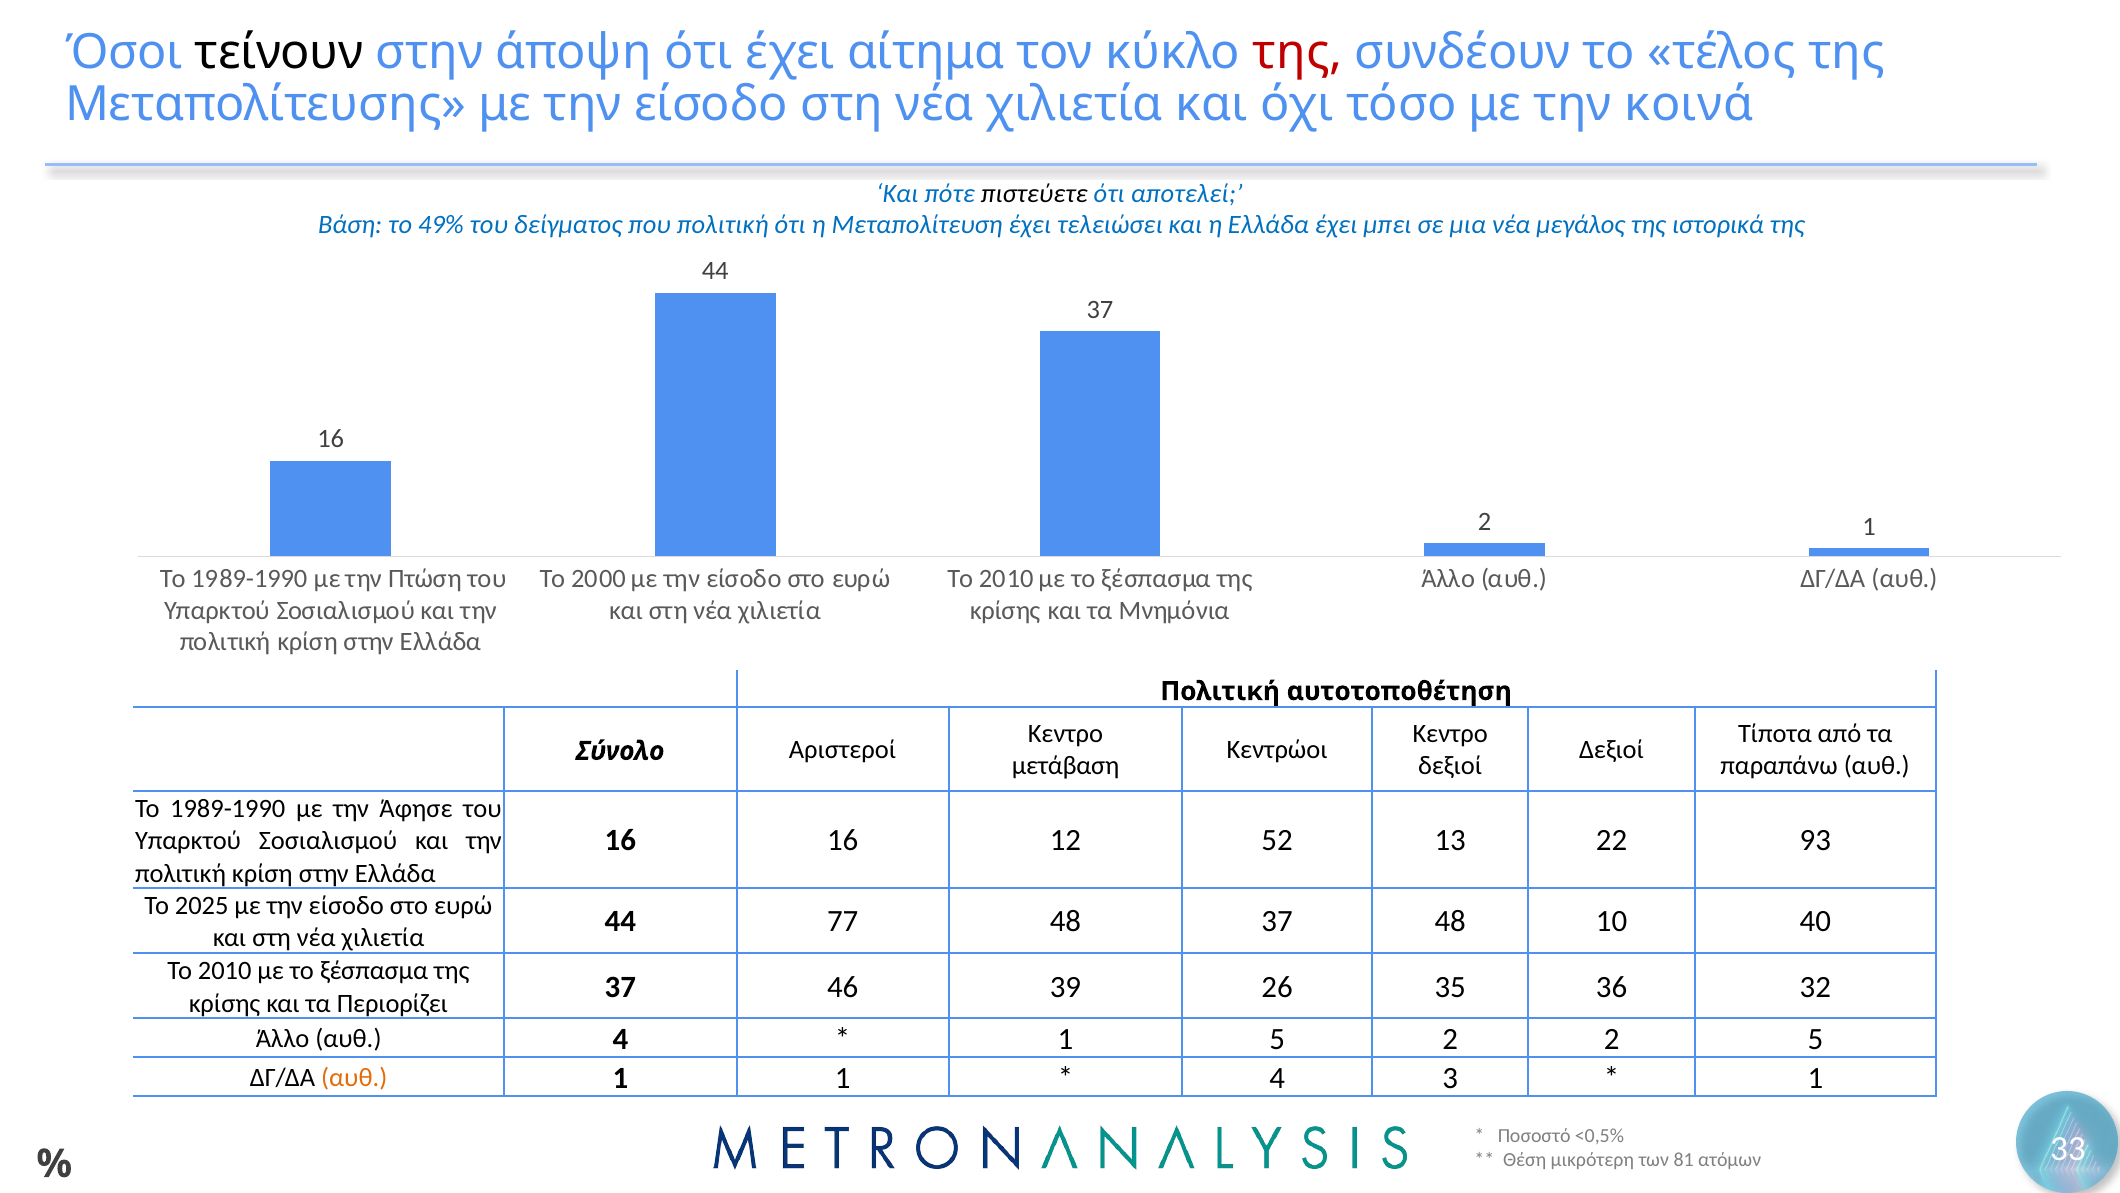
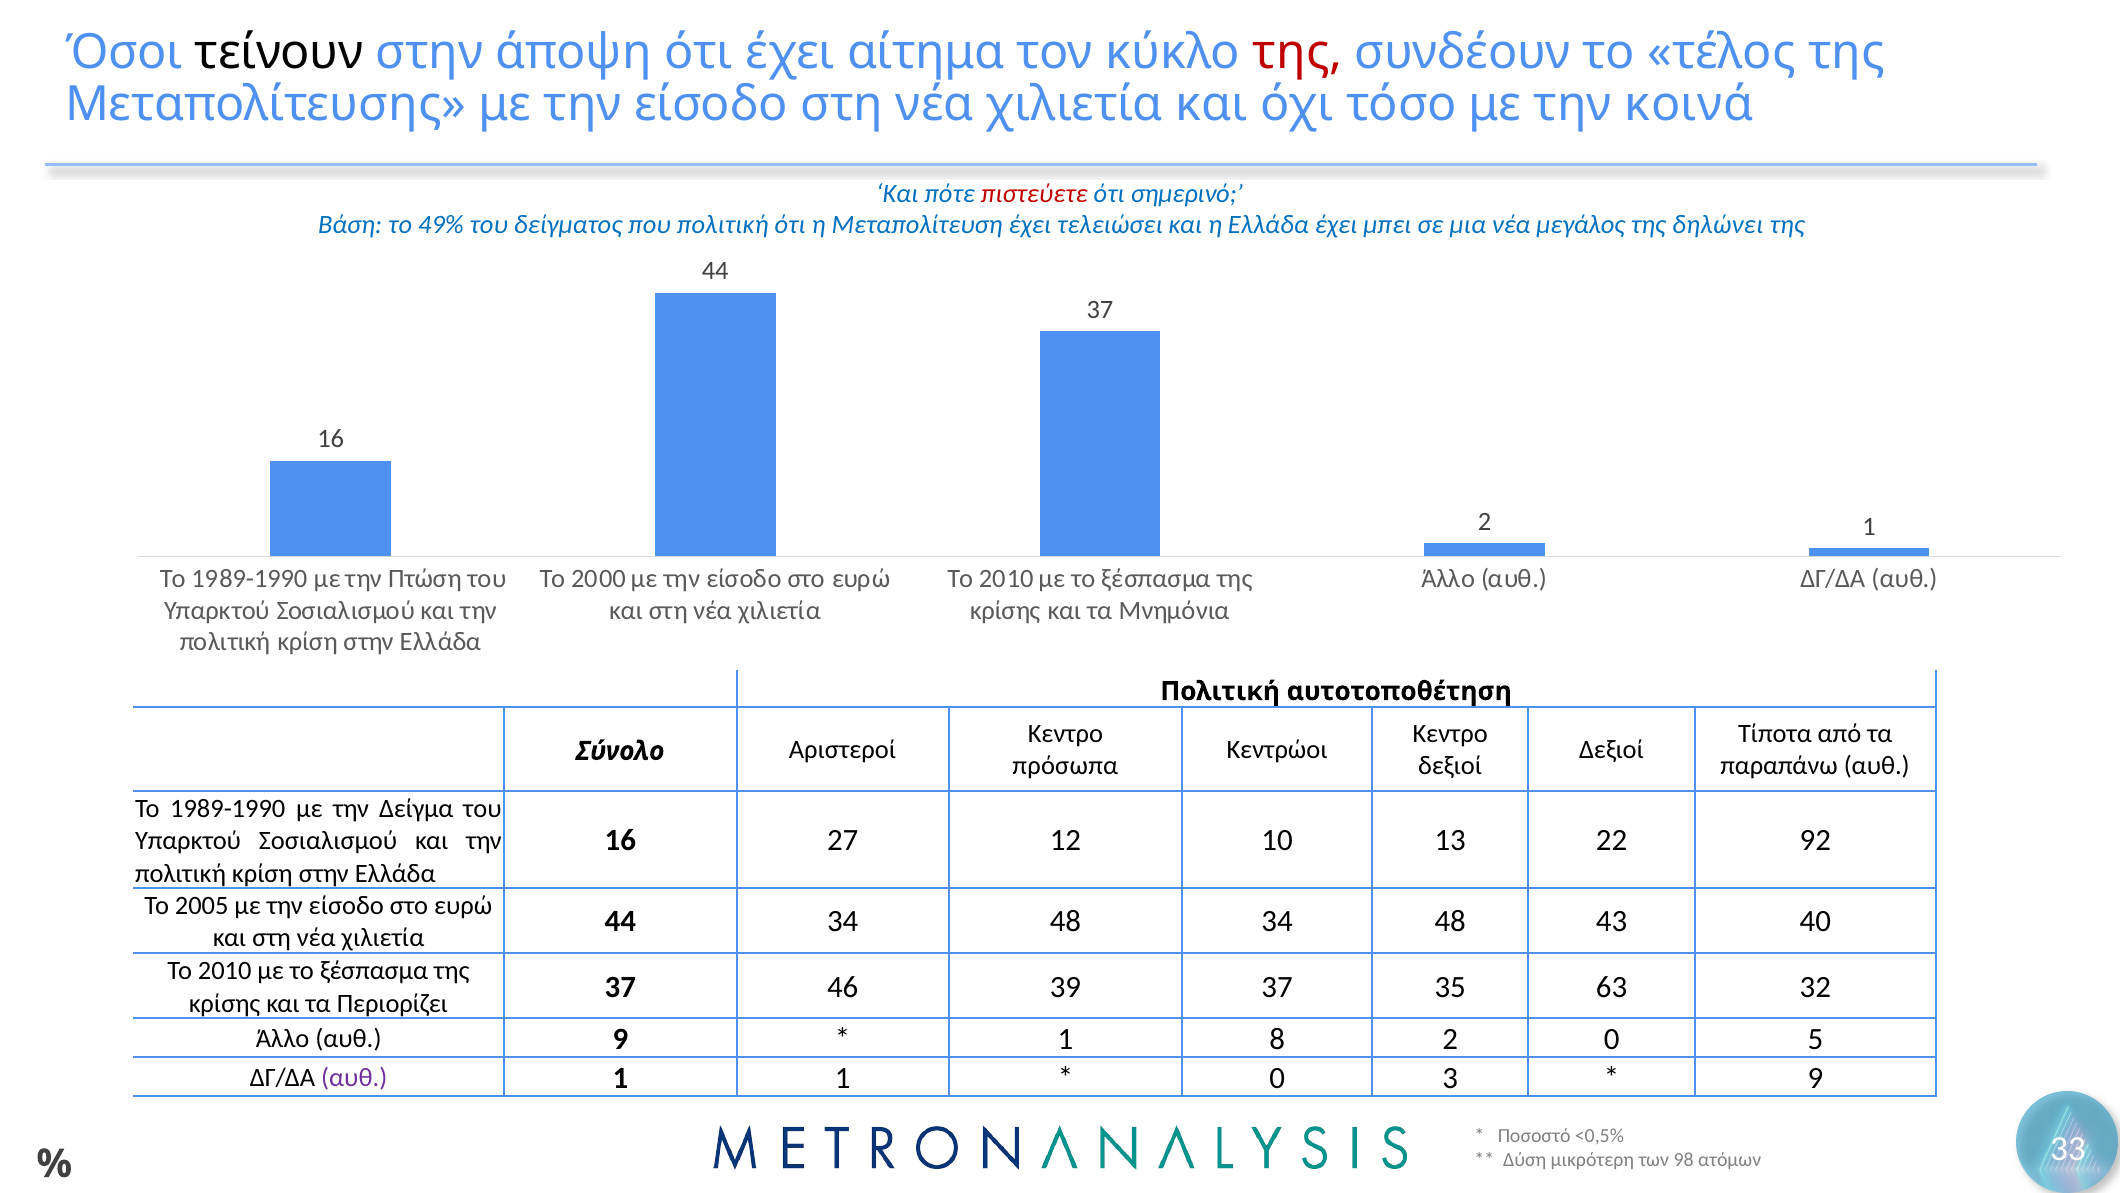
πιστεύετε colour: black -> red
αποτελεί: αποτελεί -> σημερινό
ιστορικά: ιστορικά -> δηλώνει
μετάβαση: μετάβαση -> πρόσωπα
Άφησε: Άφησε -> Δείγμα
16 16: 16 -> 27
52: 52 -> 10
93: 93 -> 92
2025: 2025 -> 2005
44 77: 77 -> 34
48 37: 37 -> 34
10: 10 -> 43
39 26: 26 -> 37
36: 36 -> 63
αυθ 4: 4 -> 9
1 5: 5 -> 8
2 2: 2 -> 0
αυθ at (354, 1077) colour: orange -> purple
4 at (1277, 1078): 4 -> 0
1 at (1815, 1078): 1 -> 9
Θέση: Θέση -> Δύση
81: 81 -> 98
